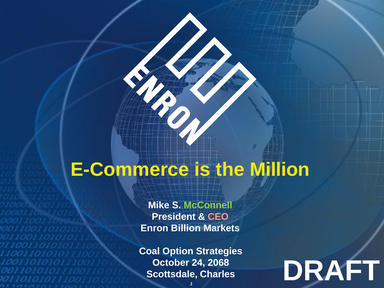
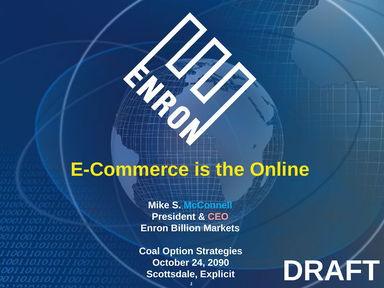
Million: Million -> Online
McConnell colour: light green -> light blue
2068: 2068 -> 2090
Charles: Charles -> Explicit
